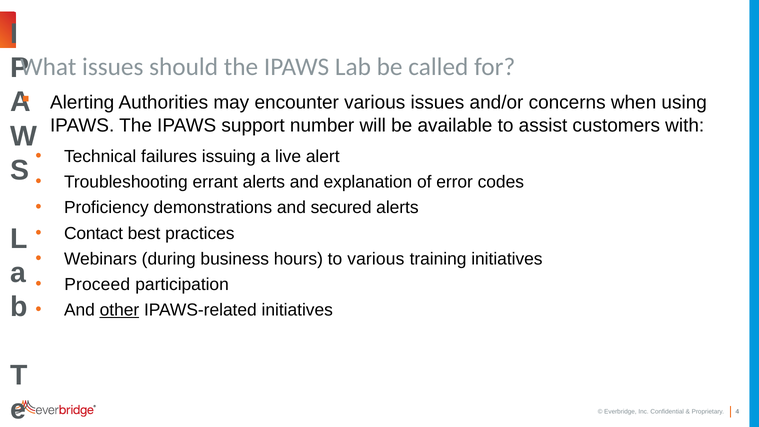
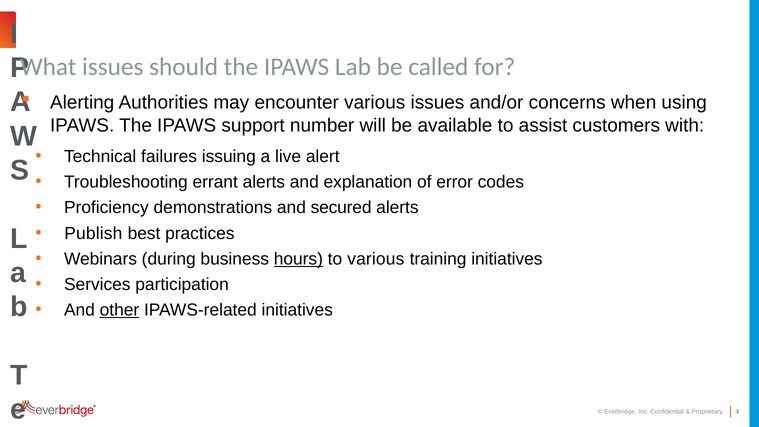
Contact: Contact -> Publish
hours underline: none -> present
Proceed: Proceed -> Services
